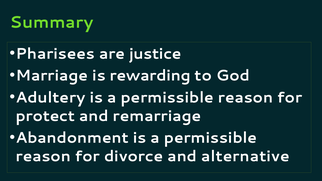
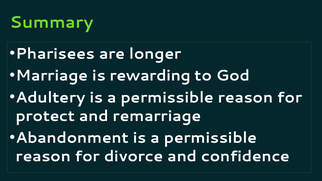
justice: justice -> longer
alternative: alternative -> confidence
